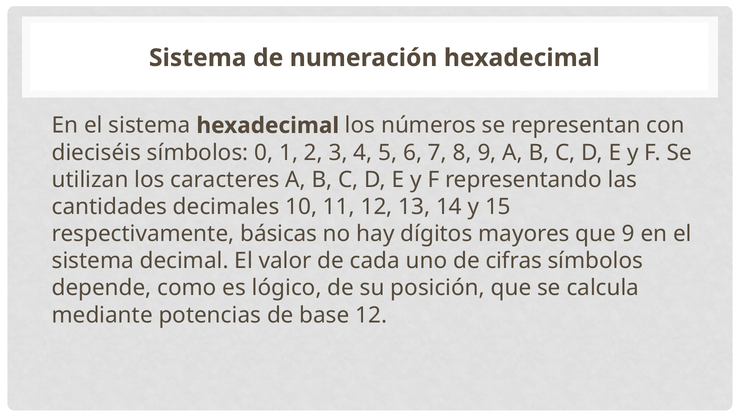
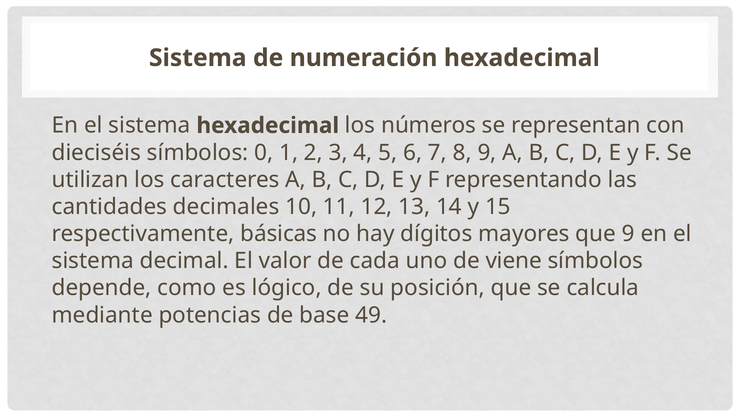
cifras: cifras -> viene
base 12: 12 -> 49
